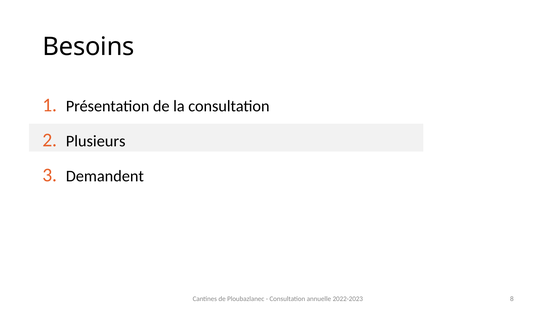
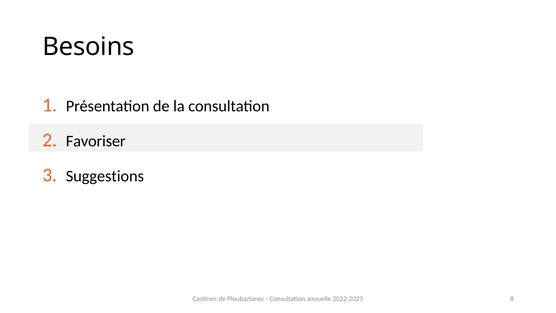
Plusieurs: Plusieurs -> Favoriser
Demandent: Demandent -> Suggestions
